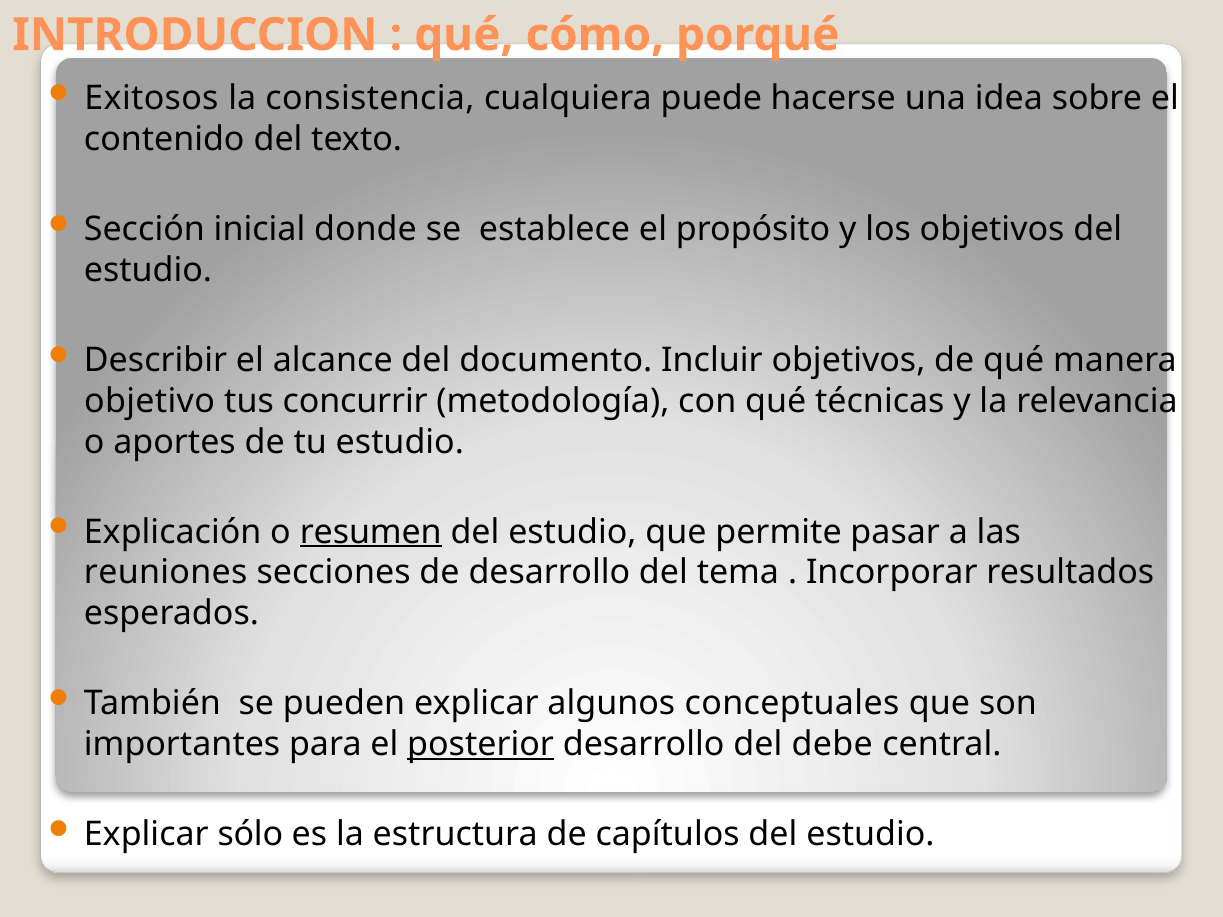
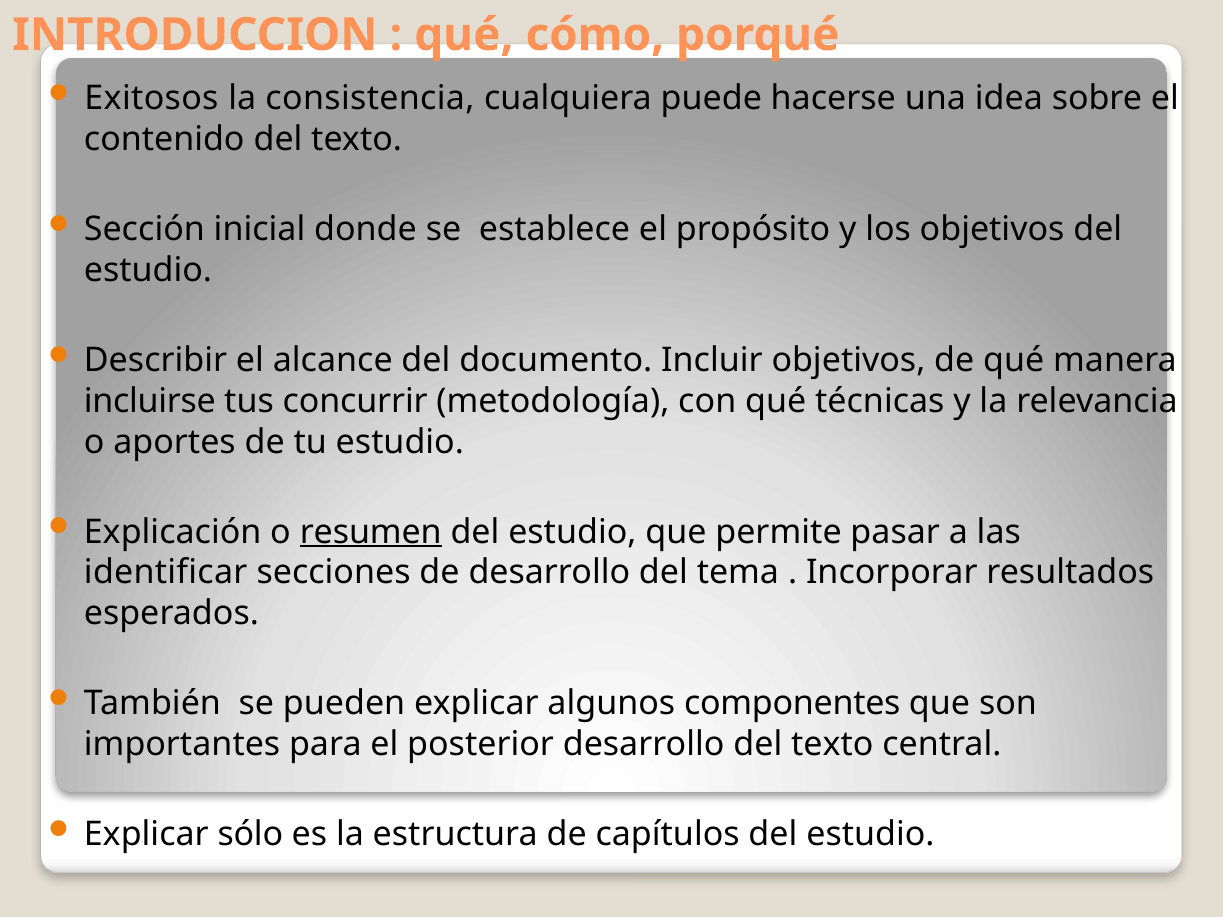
objetivo: objetivo -> incluirse
reuniones: reuniones -> identificar
conceptuales: conceptuales -> componentes
posterior underline: present -> none
desarrollo del debe: debe -> texto
